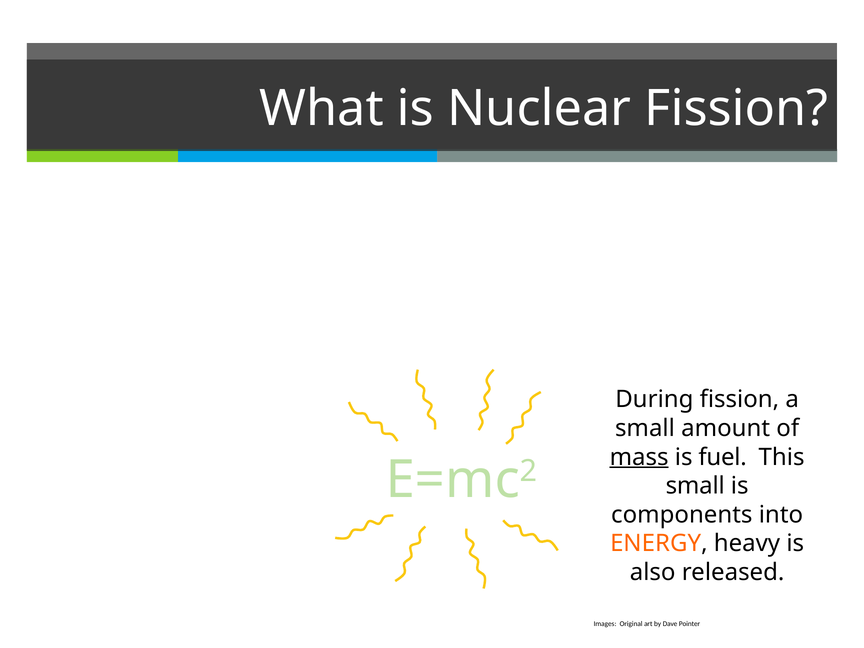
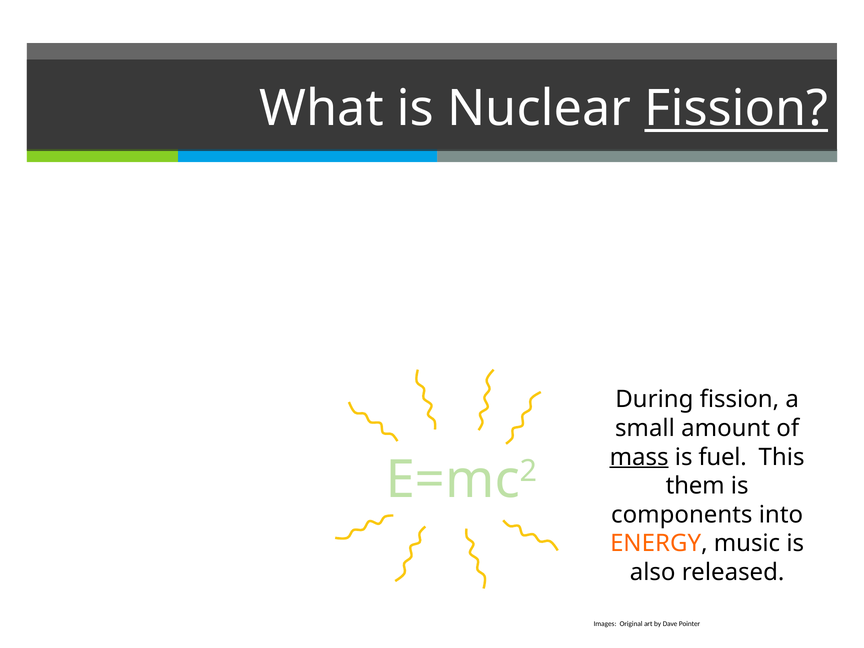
Fission at (736, 109) underline: none -> present
small at (695, 486): small -> them
heavy: heavy -> music
